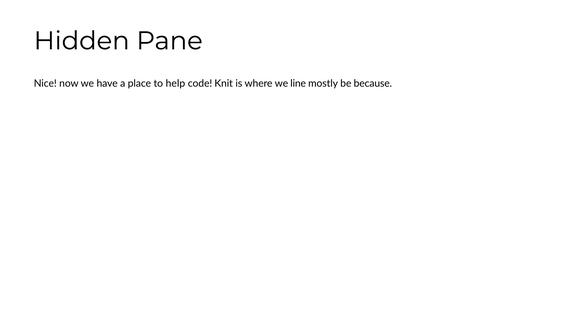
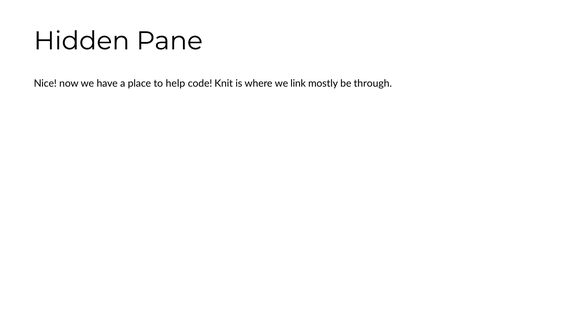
line: line -> link
because: because -> through
